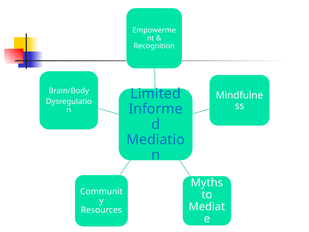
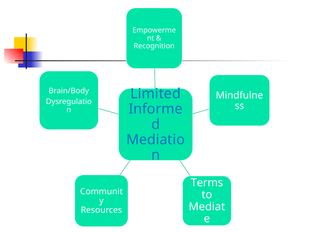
Myths: Myths -> Terms
